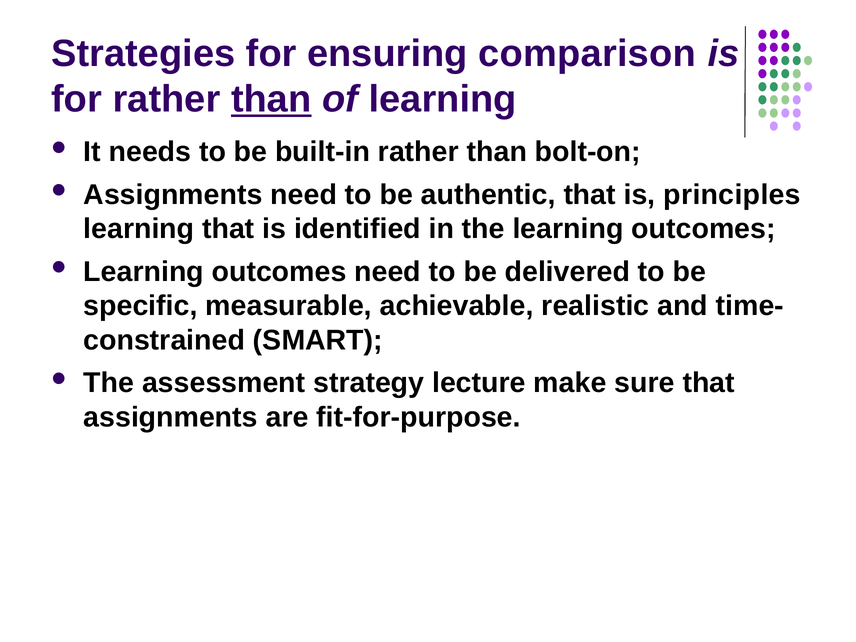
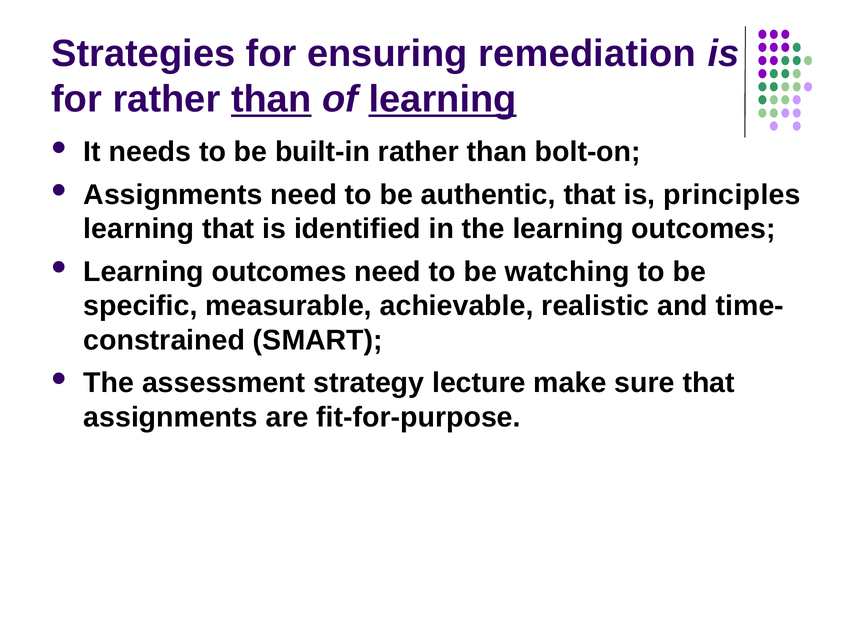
comparison: comparison -> remediation
learning at (443, 99) underline: none -> present
delivered: delivered -> watching
